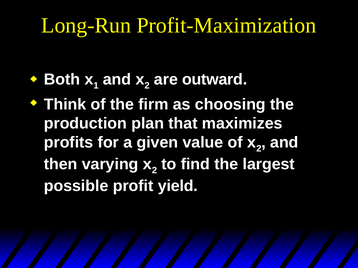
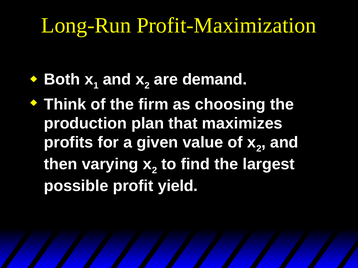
outward: outward -> demand
